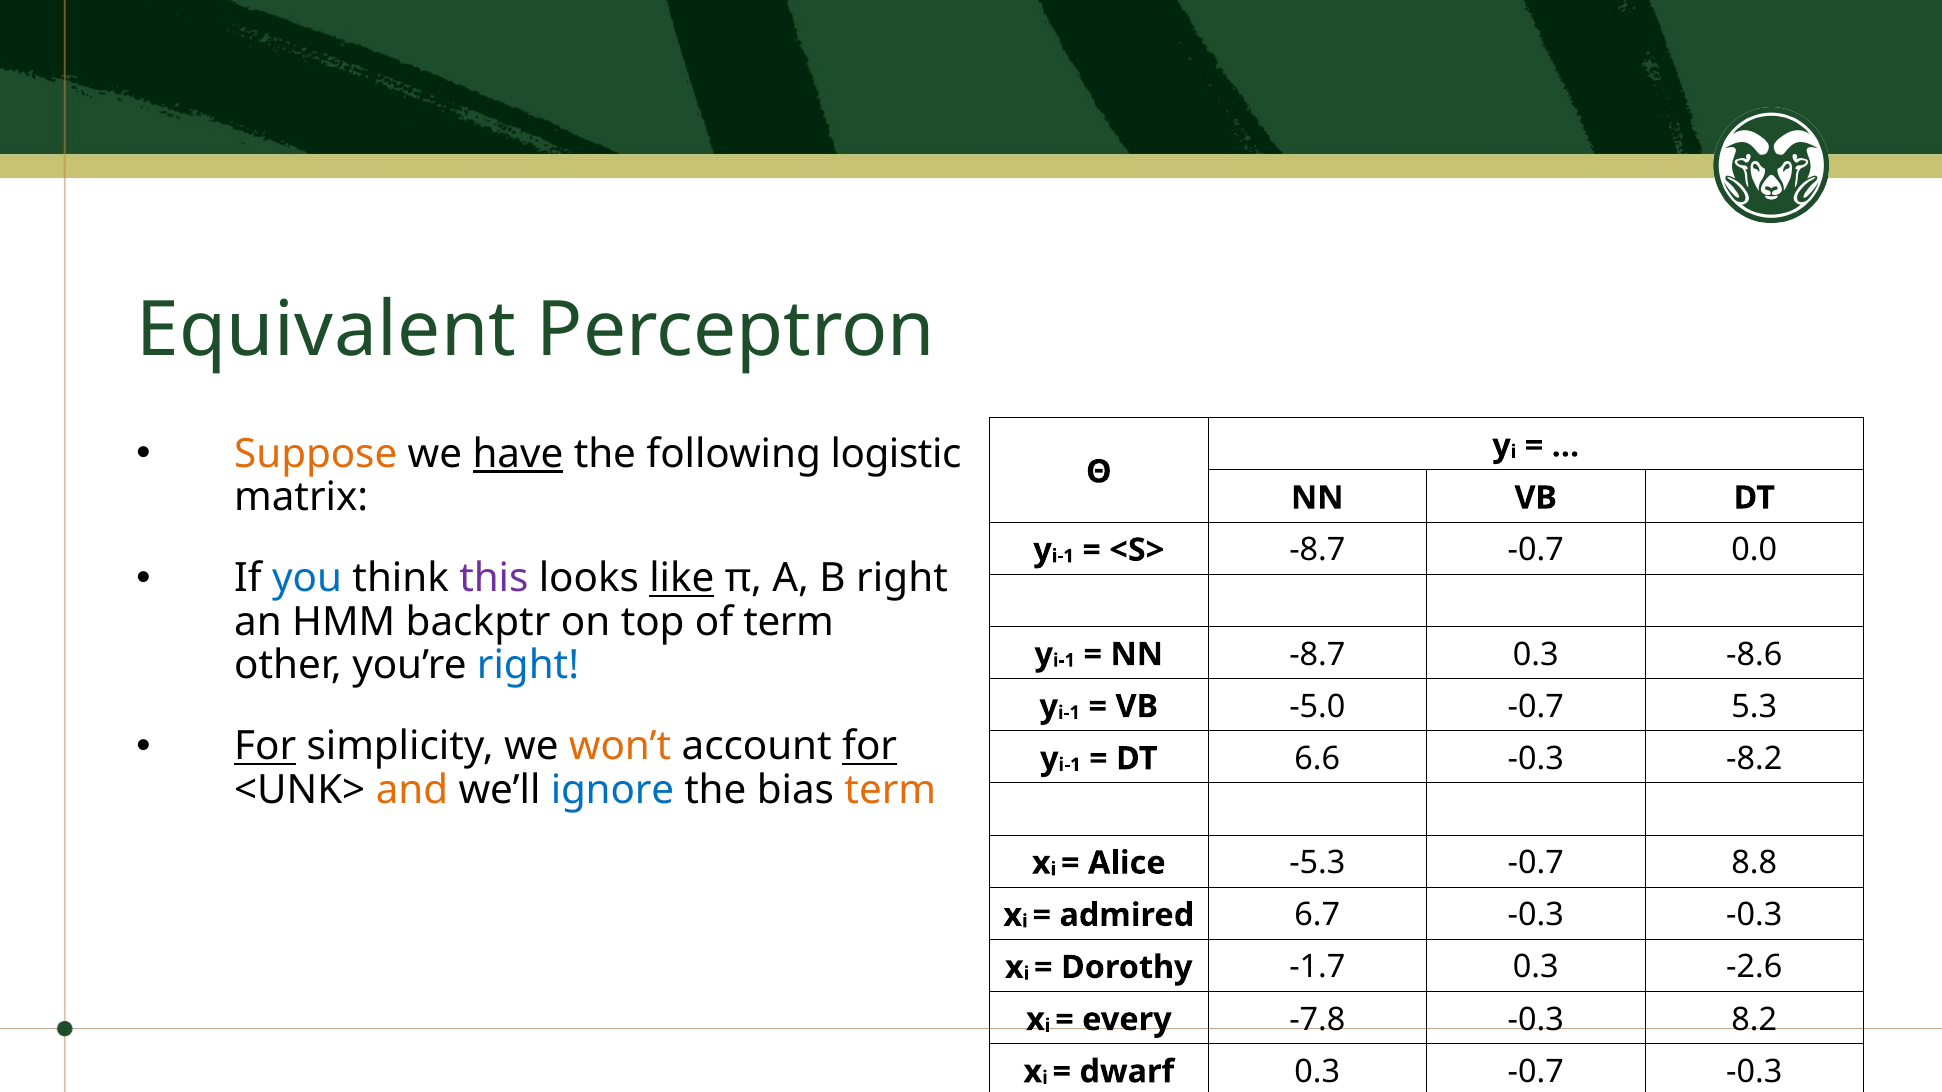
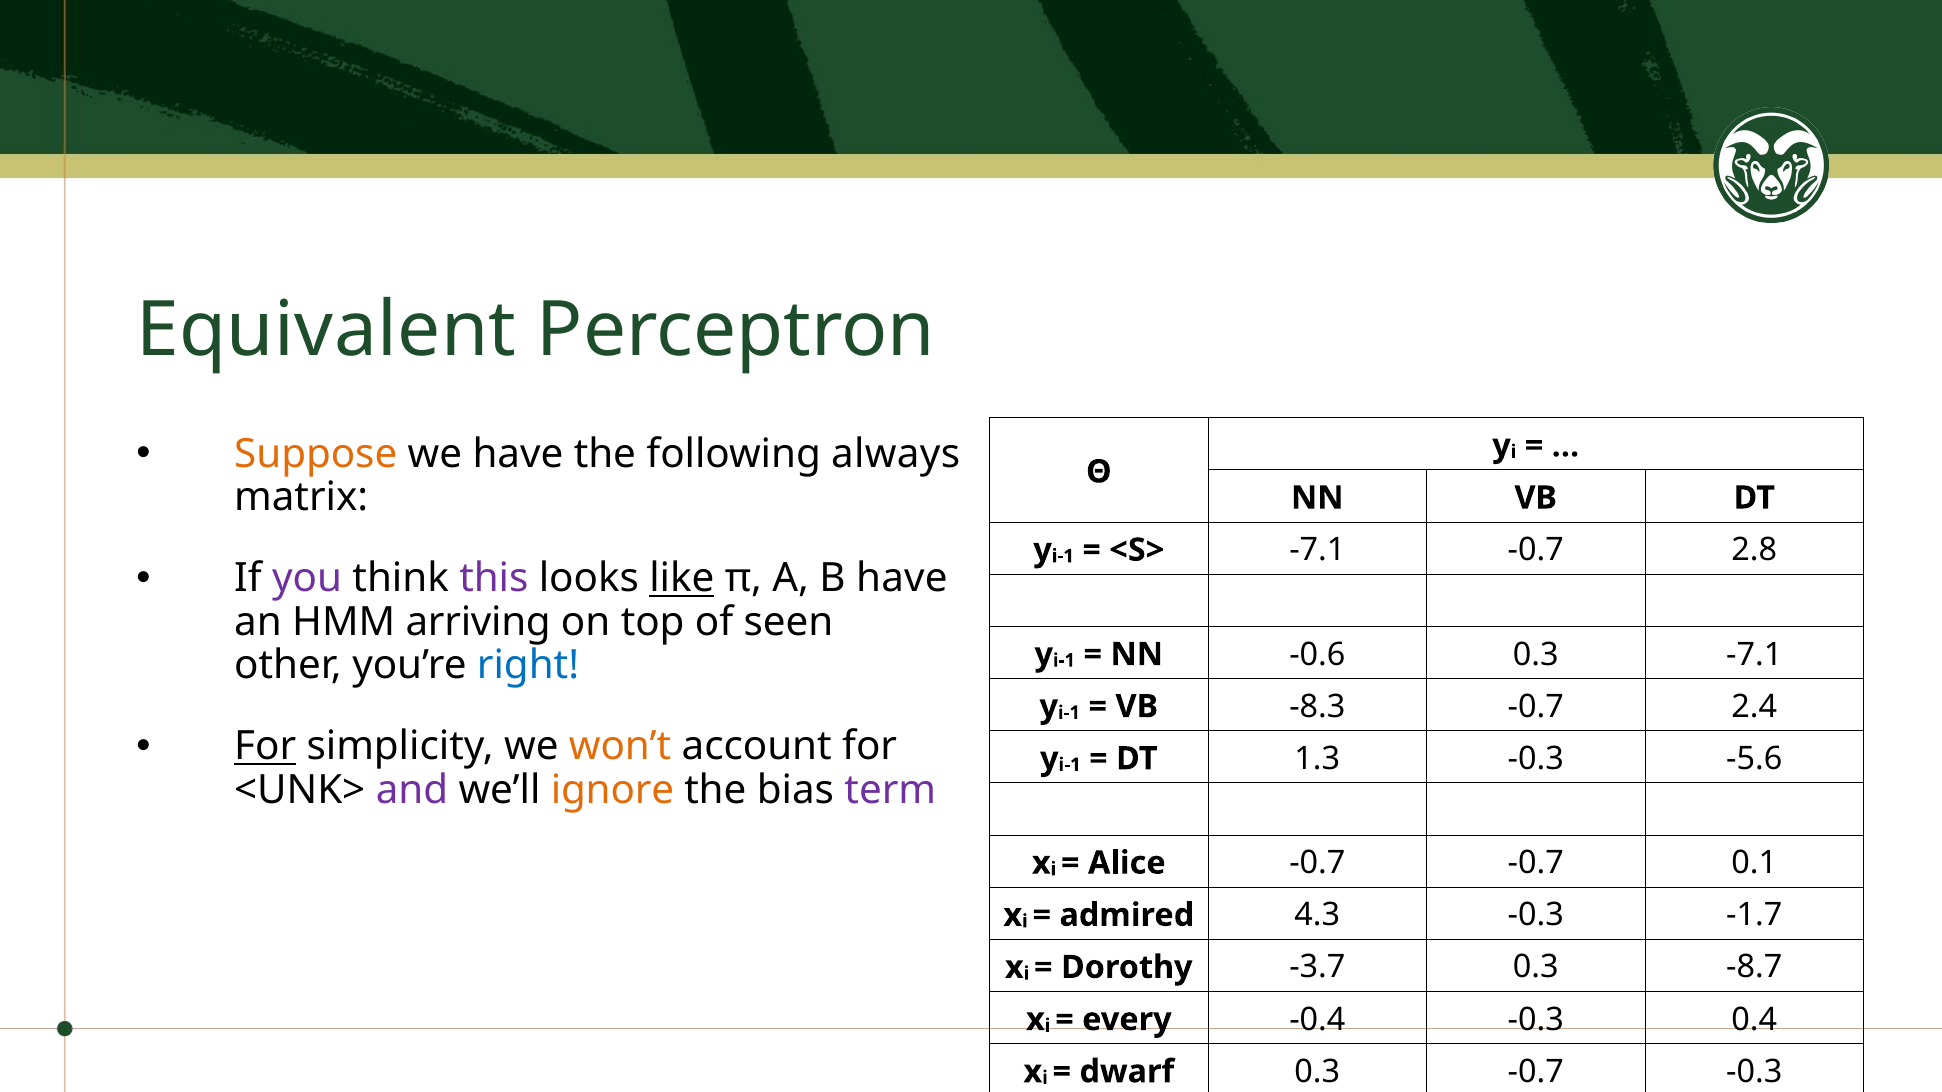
have at (518, 454) underline: present -> none
logistic: logistic -> always
<S> -8.7: -8.7 -> -7.1
0.0: 0.0 -> 2.8
you colour: blue -> purple
B right: right -> have
backptr: backptr -> arriving
of term: term -> seen
NN -8.7: -8.7 -> -0.6
0.3 -8.6: -8.6 -> -7.1
-5.0: -5.0 -> -8.3
5.3: 5.3 -> 2.4
for at (870, 747) underline: present -> none
6.6: 6.6 -> 1.3
-8.2: -8.2 -> -5.6
and colour: orange -> purple
ignore colour: blue -> orange
term at (890, 790) colour: orange -> purple
Alice -5.3: -5.3 -> -0.7
8.8: 8.8 -> 0.1
6.7: 6.7 -> 4.3
-0.3 -0.3: -0.3 -> -1.7
-1.7: -1.7 -> -3.7
-2.6: -2.6 -> -8.7
-7.8: -7.8 -> -0.4
8.2: 8.2 -> 0.4
